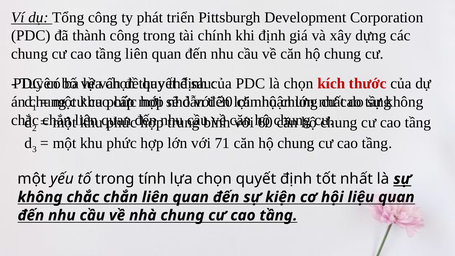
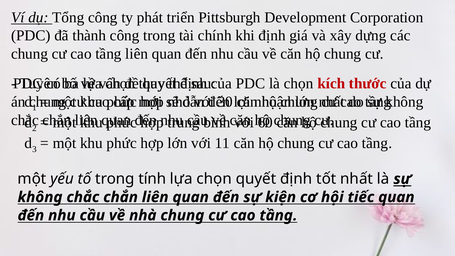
71: 71 -> 11
liệu: liệu -> tiếc
